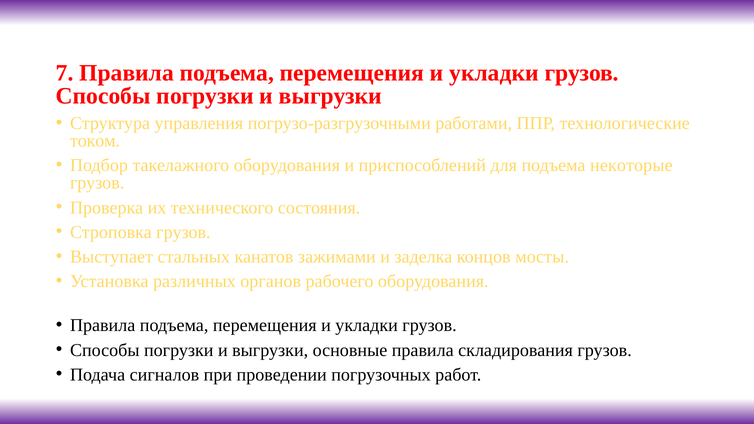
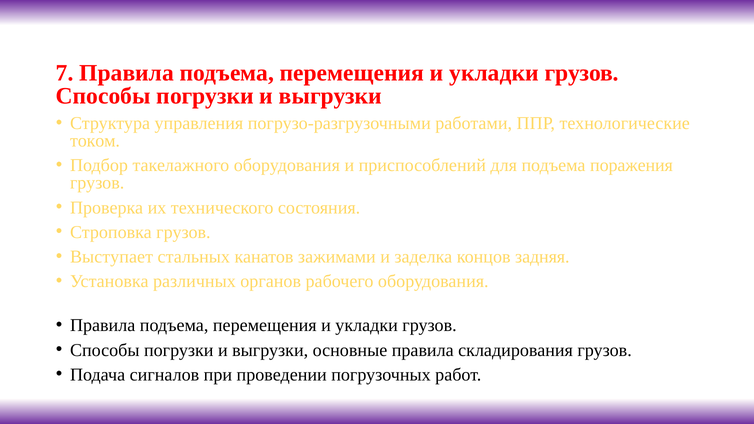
некоторые: некоторые -> поражения
мосты: мосты -> задняя
